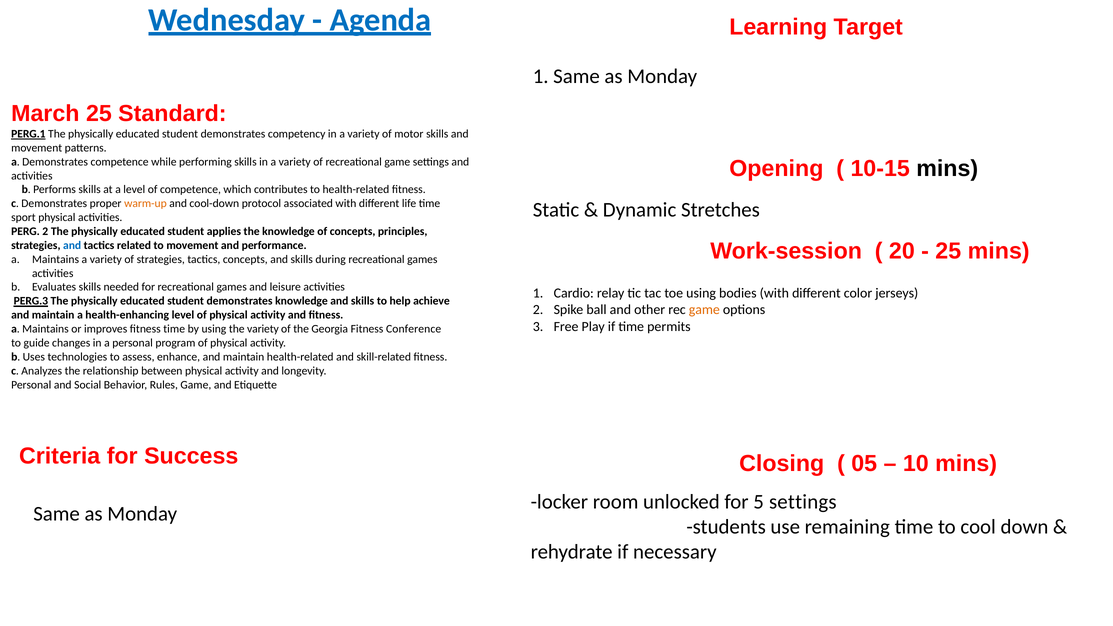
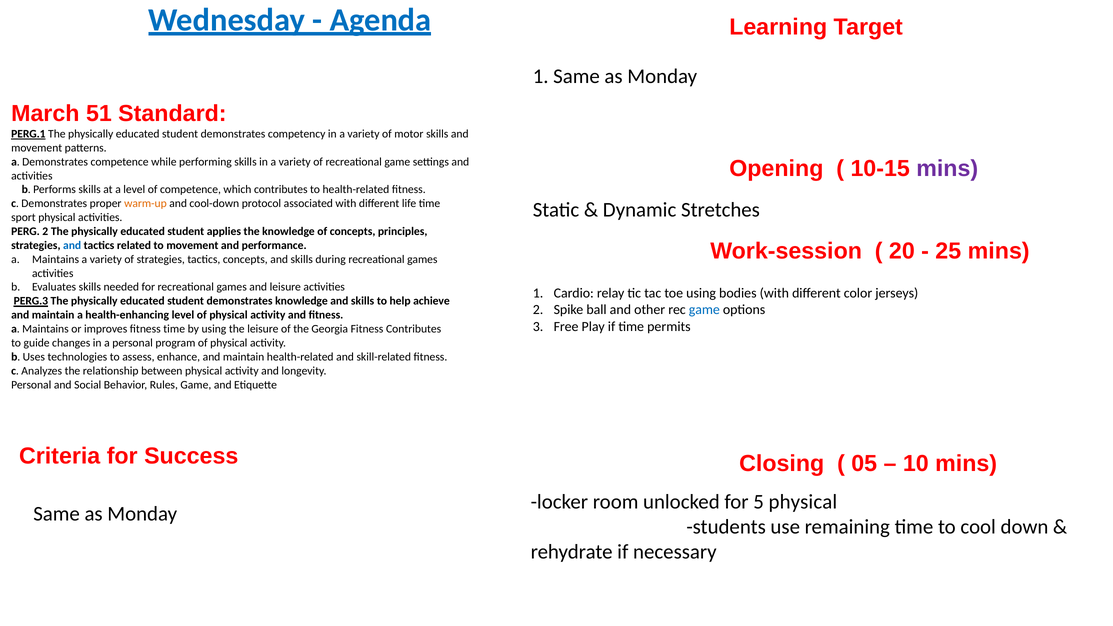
March 25: 25 -> 51
mins at (947, 169) colour: black -> purple
game at (704, 310) colour: orange -> blue
the variety: variety -> leisure
Fitness Conference: Conference -> Contributes
5 settings: settings -> physical
